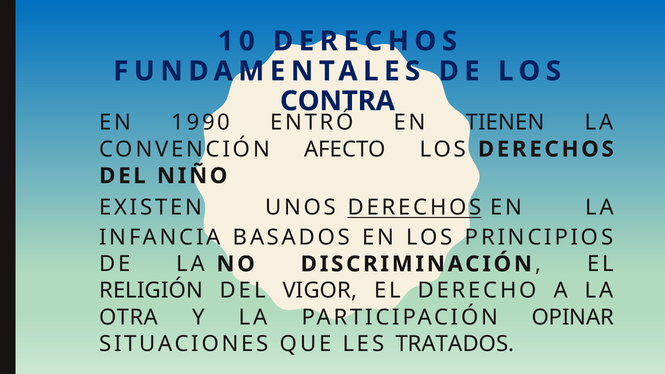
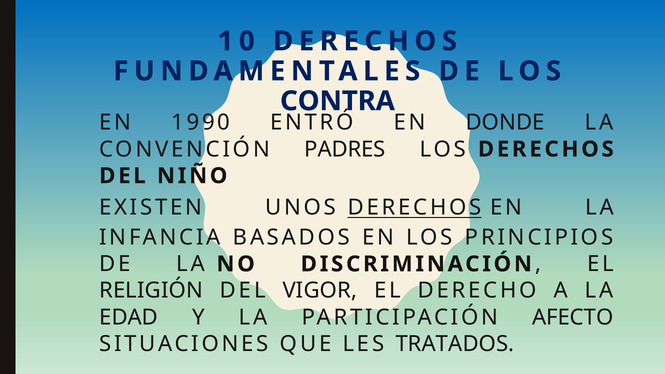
TIENEN: TIENEN -> DONDE
AFECTO: AFECTO -> PADRES
OTRA: OTRA -> EDAD
OPINAR: OPINAR -> AFECTO
